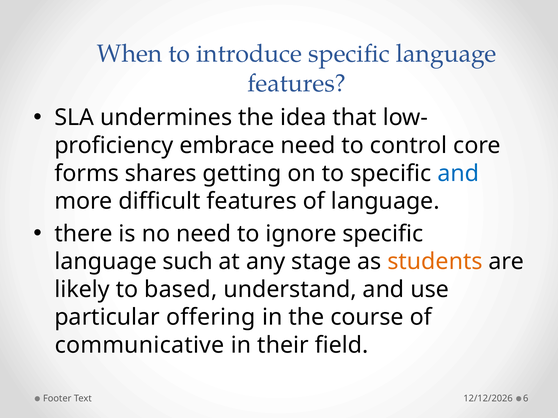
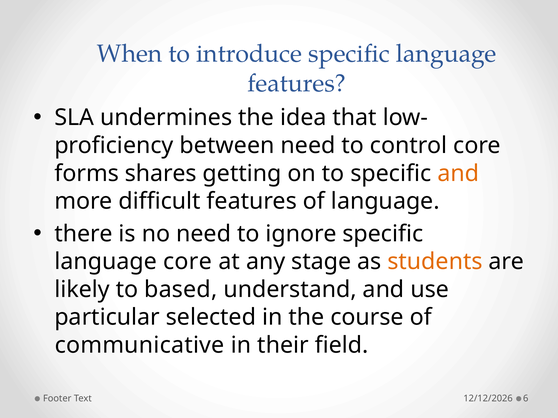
embrace: embrace -> between
and at (458, 174) colour: blue -> orange
language such: such -> core
offering: offering -> selected
